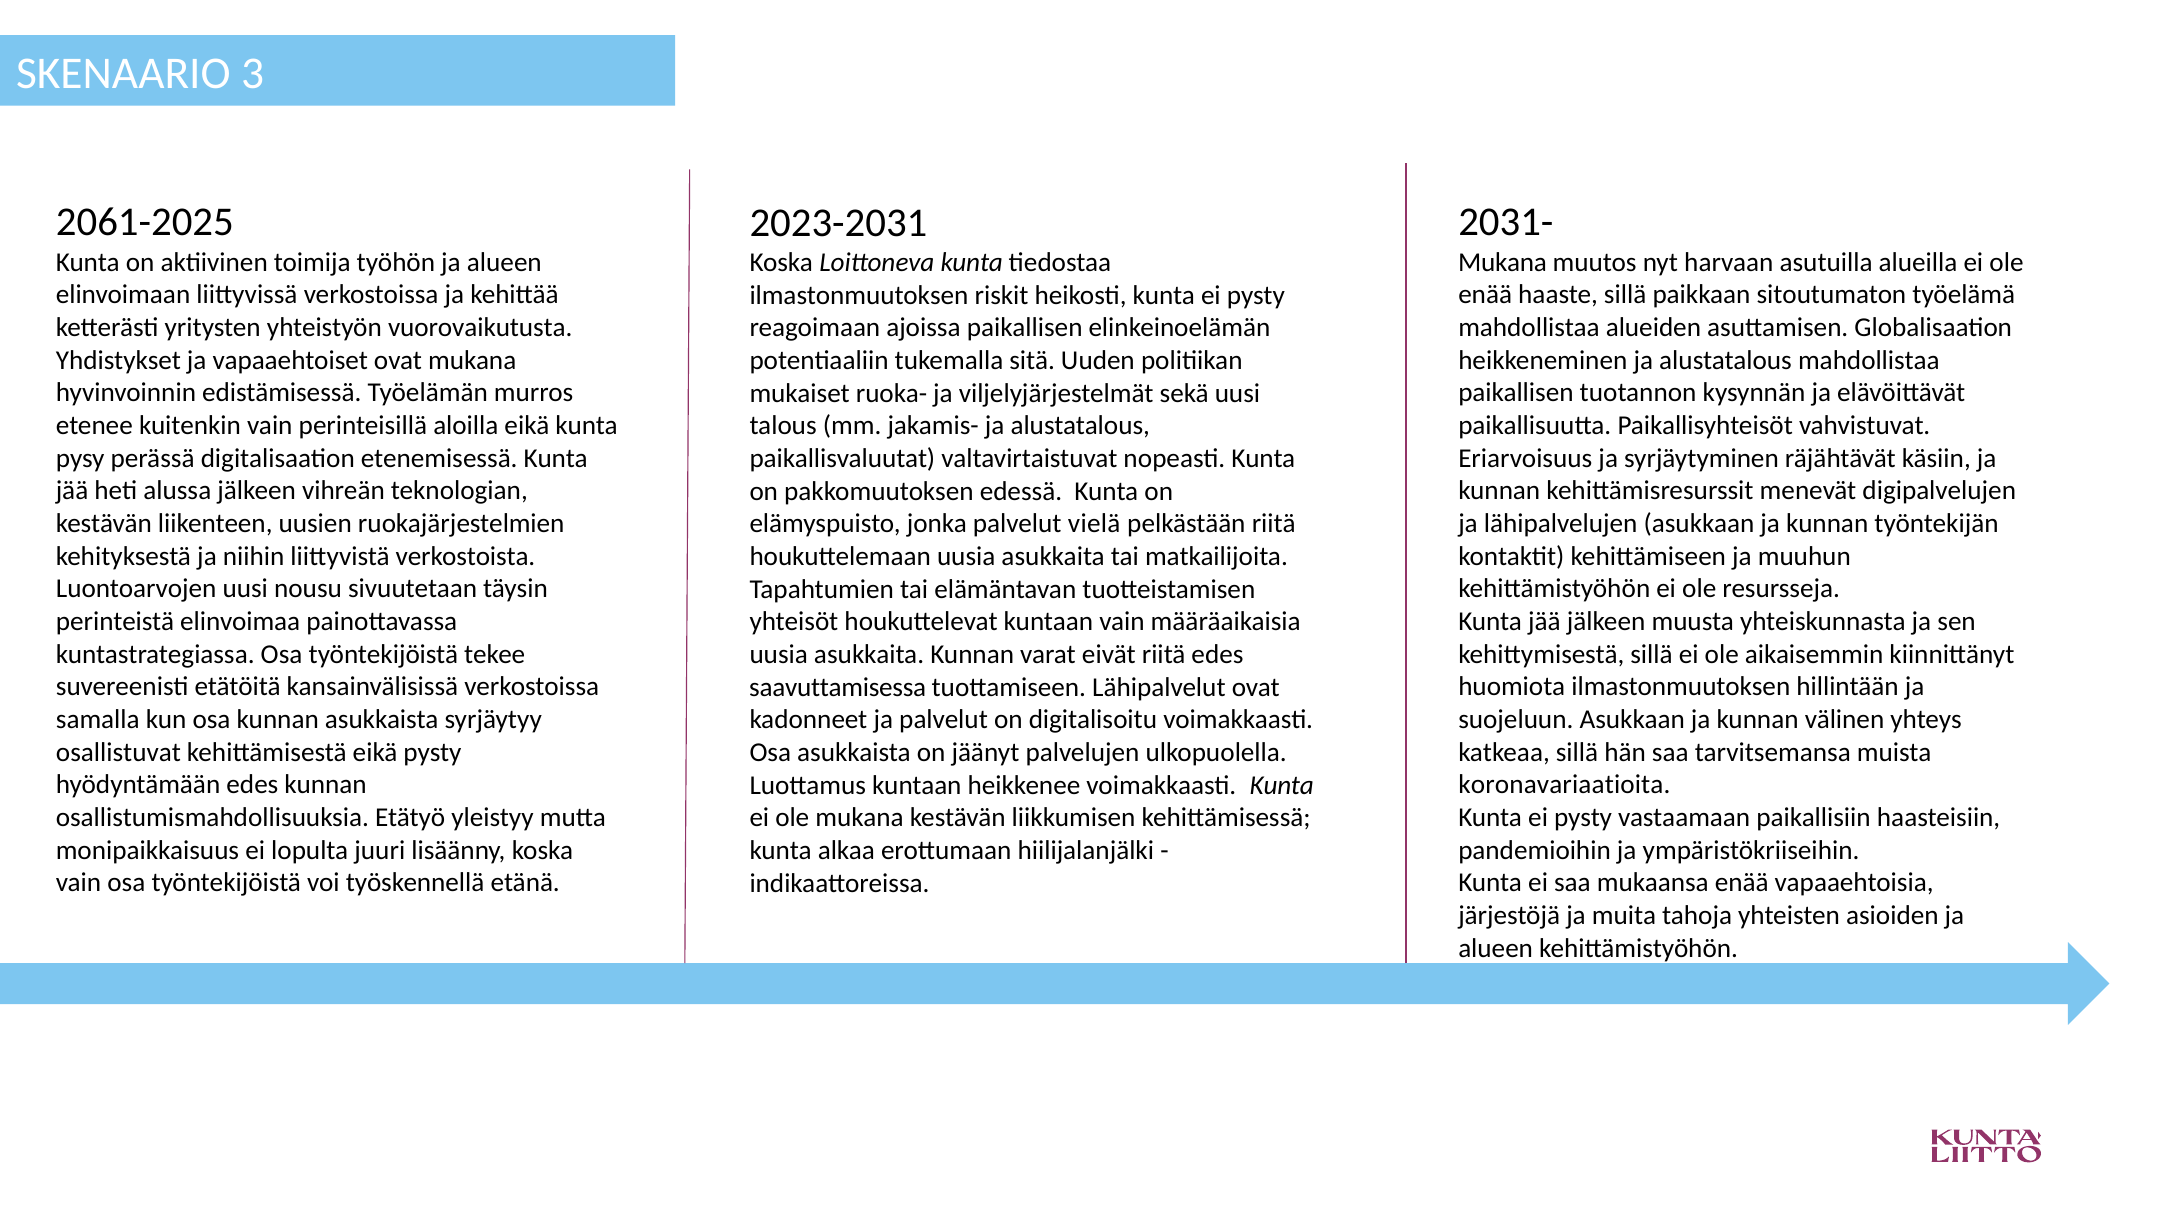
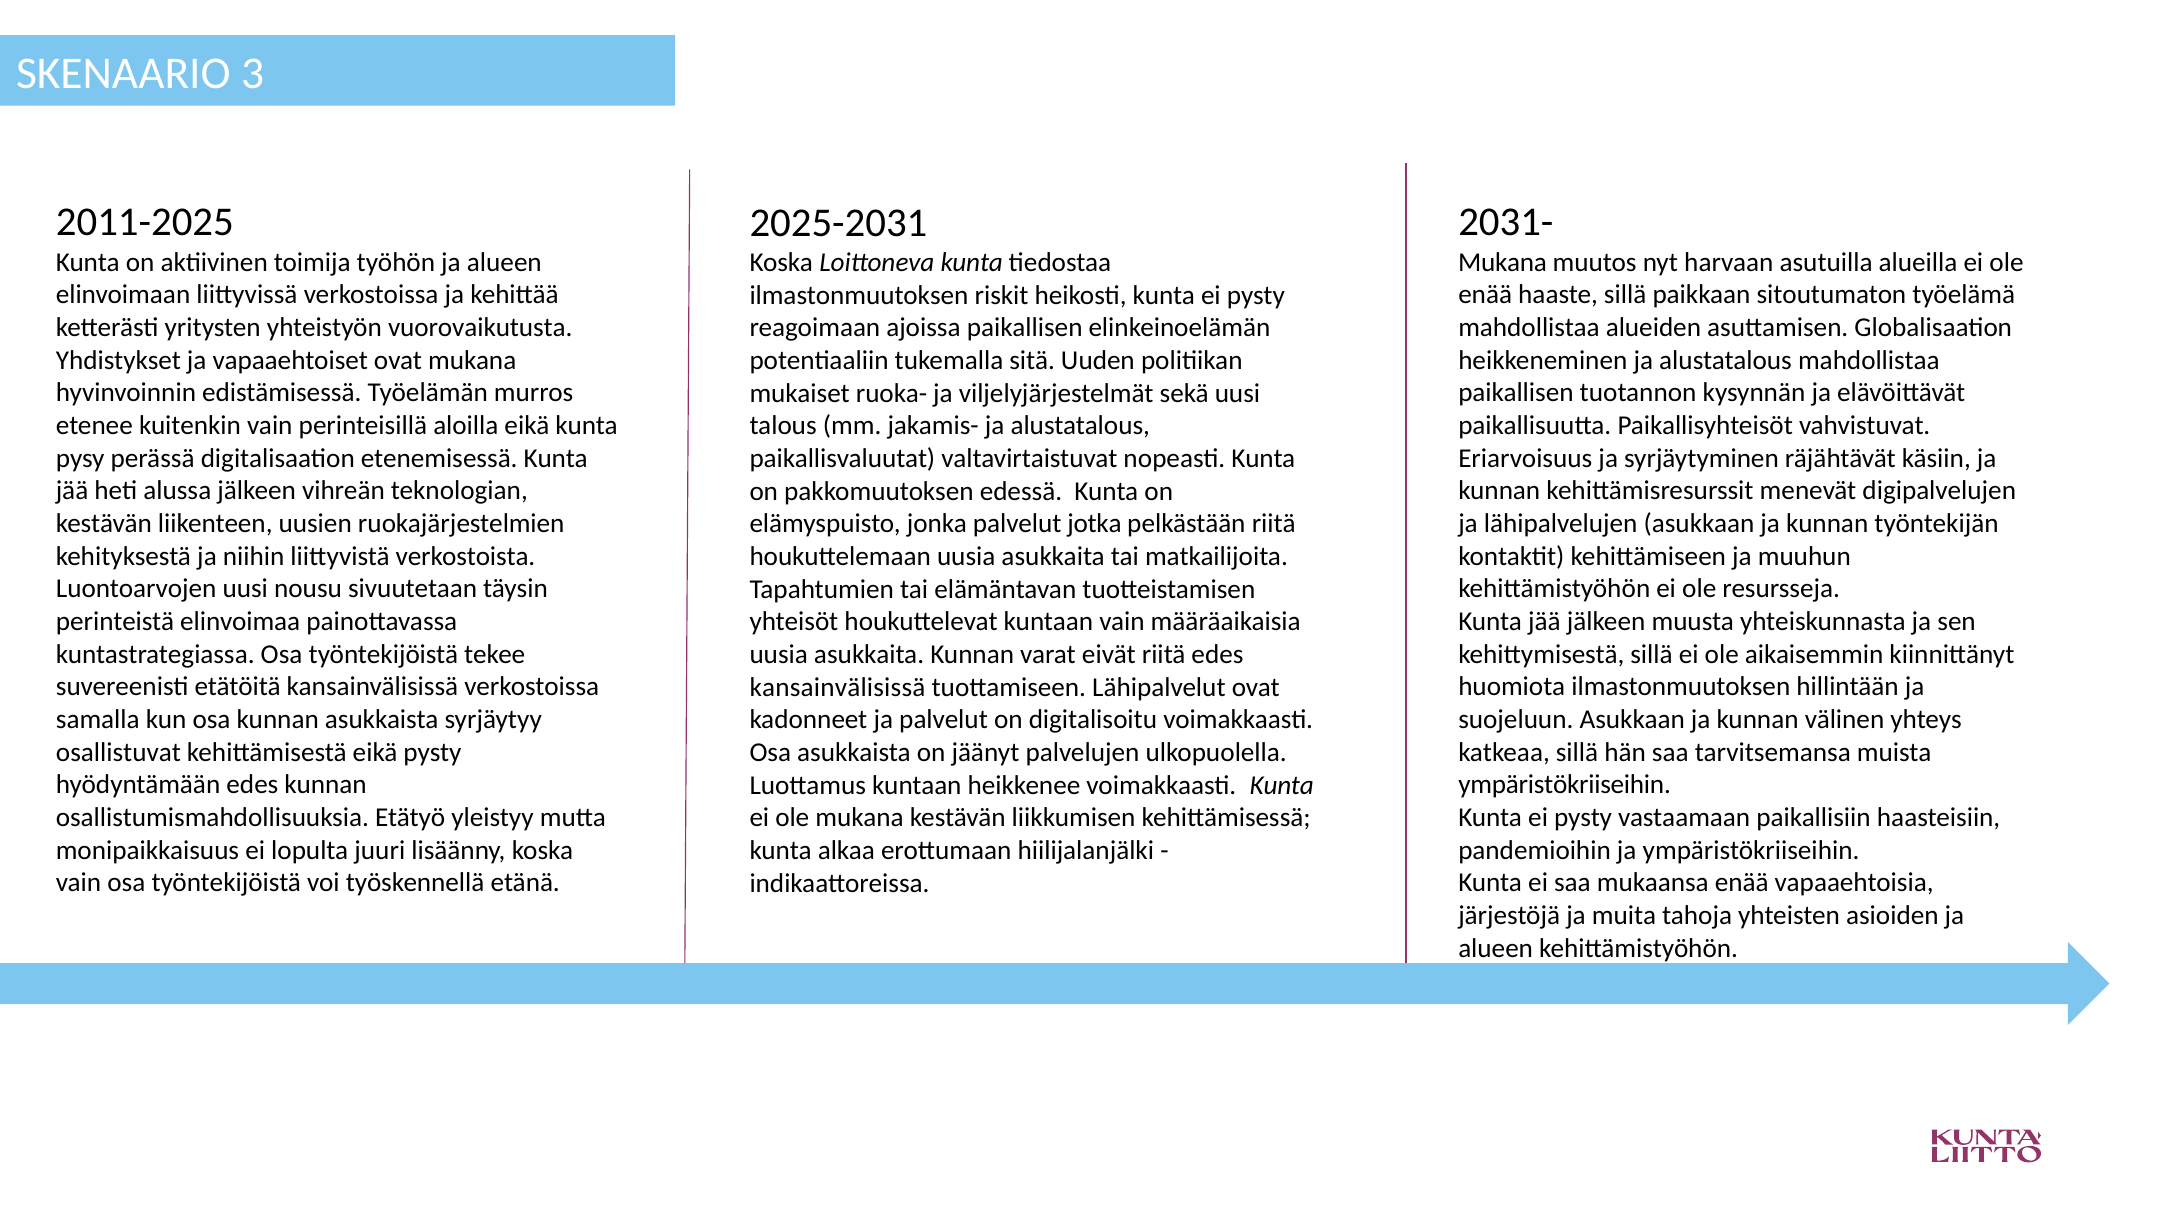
2061-2025: 2061-2025 -> 2011-2025
2023-2031: 2023-2031 -> 2025-2031
vielä: vielä -> jotka
saavuttamisessa at (838, 687): saavuttamisessa -> kansainvälisissä
koronavariaatioita at (1564, 785): koronavariaatioita -> ympäristökriiseihin
